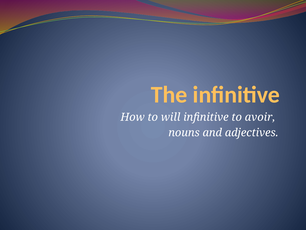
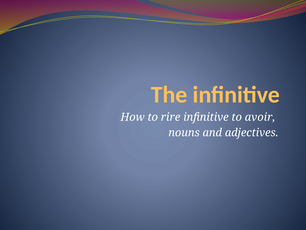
will: will -> rire
